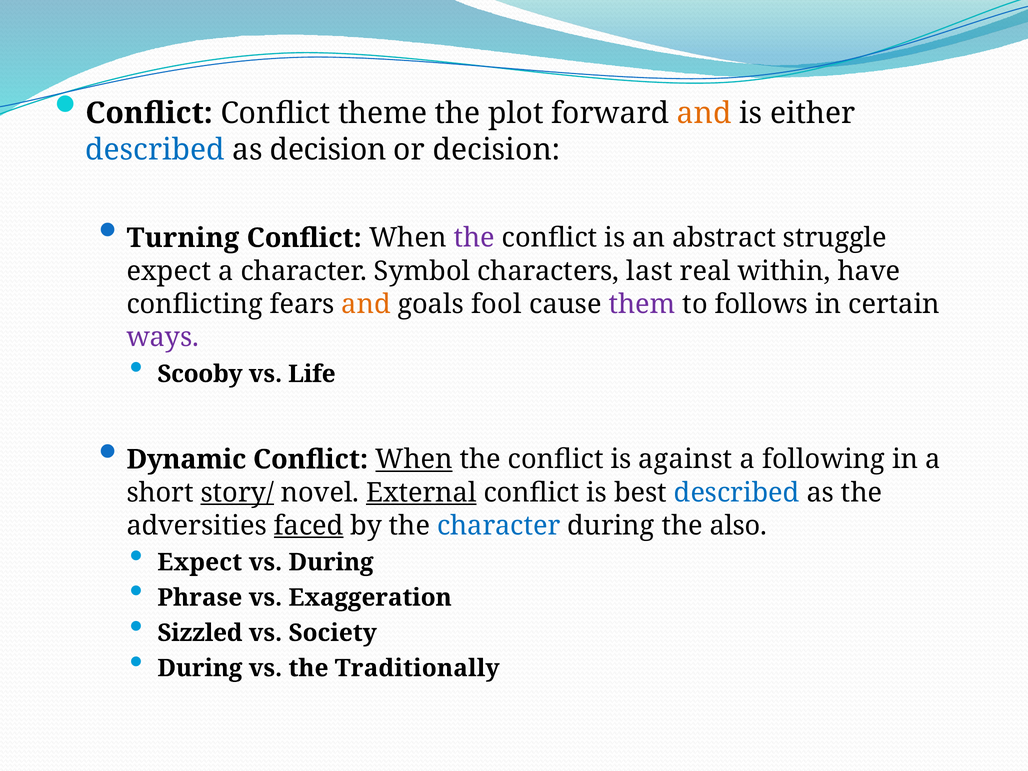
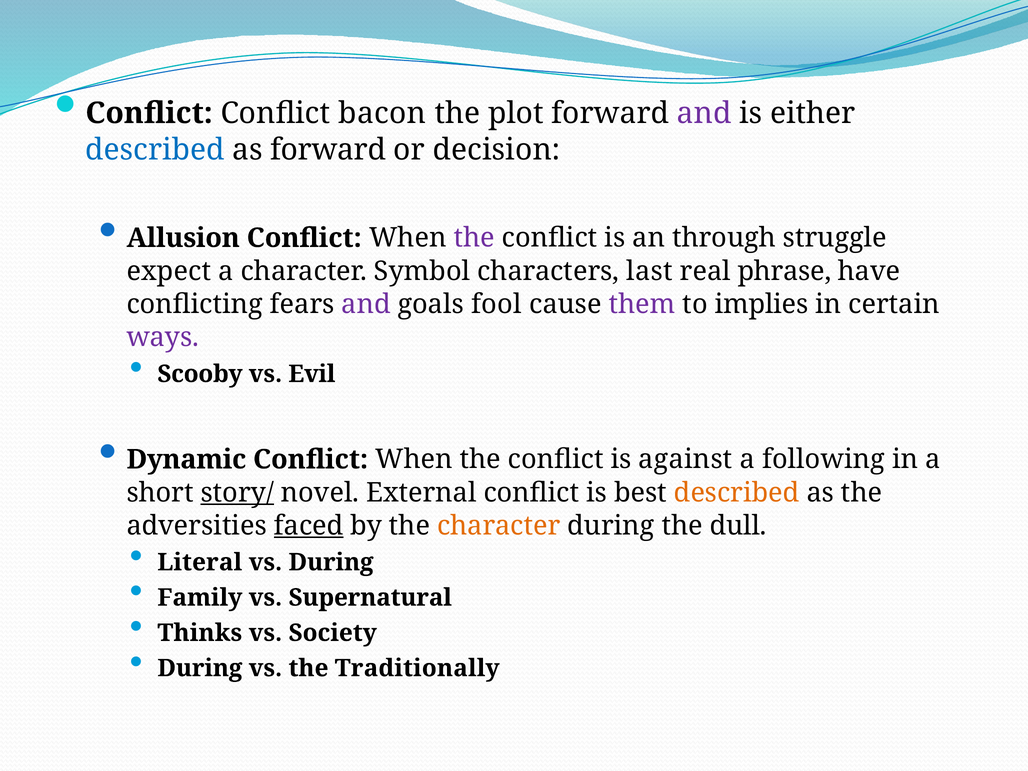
theme: theme -> bacon
and at (704, 113) colour: orange -> purple
as decision: decision -> forward
Turning: Turning -> Allusion
abstract: abstract -> through
within: within -> phrase
and at (366, 304) colour: orange -> purple
follows: follows -> implies
Life: Life -> Evil
When at (414, 459) underline: present -> none
External underline: present -> none
described at (737, 493) colour: blue -> orange
character at (499, 526) colour: blue -> orange
also: also -> dull
Expect at (200, 562): Expect -> Literal
Phrase: Phrase -> Family
Exaggeration: Exaggeration -> Supernatural
Sizzled: Sizzled -> Thinks
